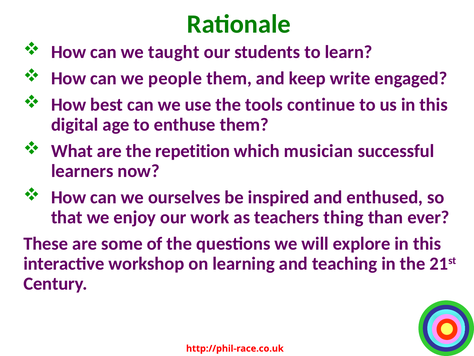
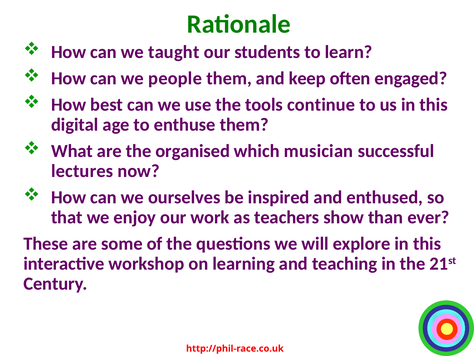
write: write -> often
repetition: repetition -> organised
learners: learners -> lectures
thing: thing -> show
